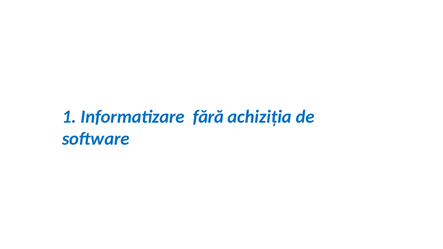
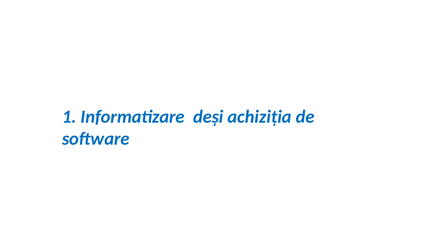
fără: fără -> deși
